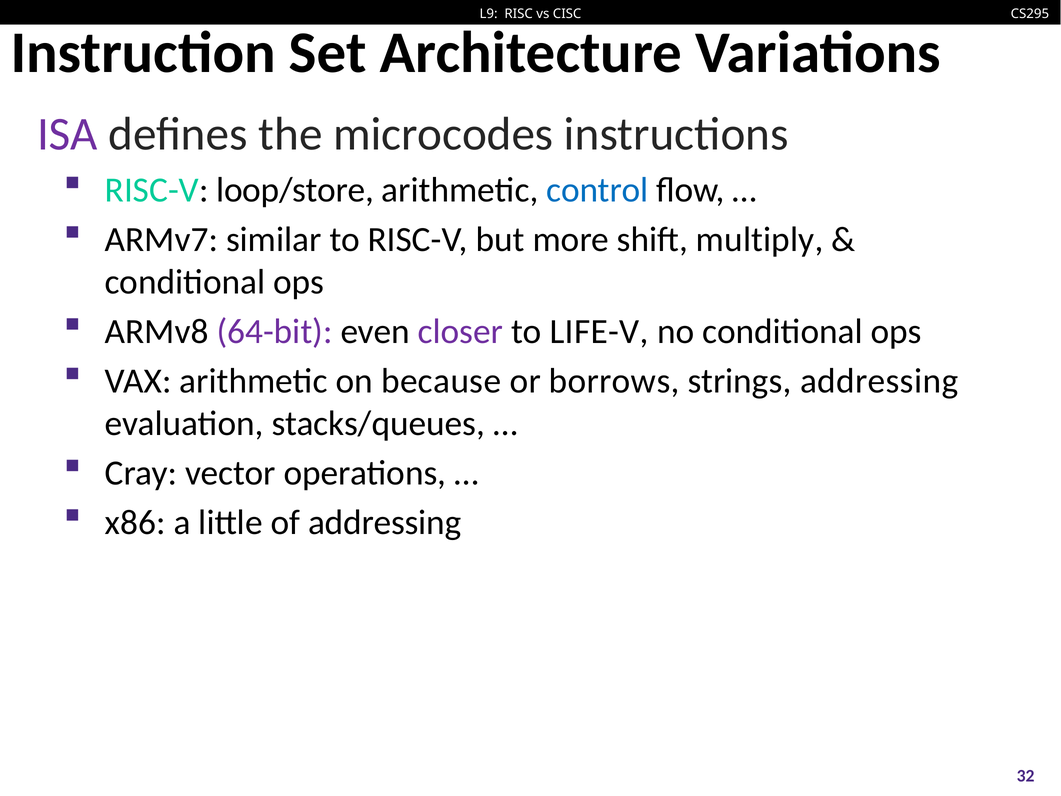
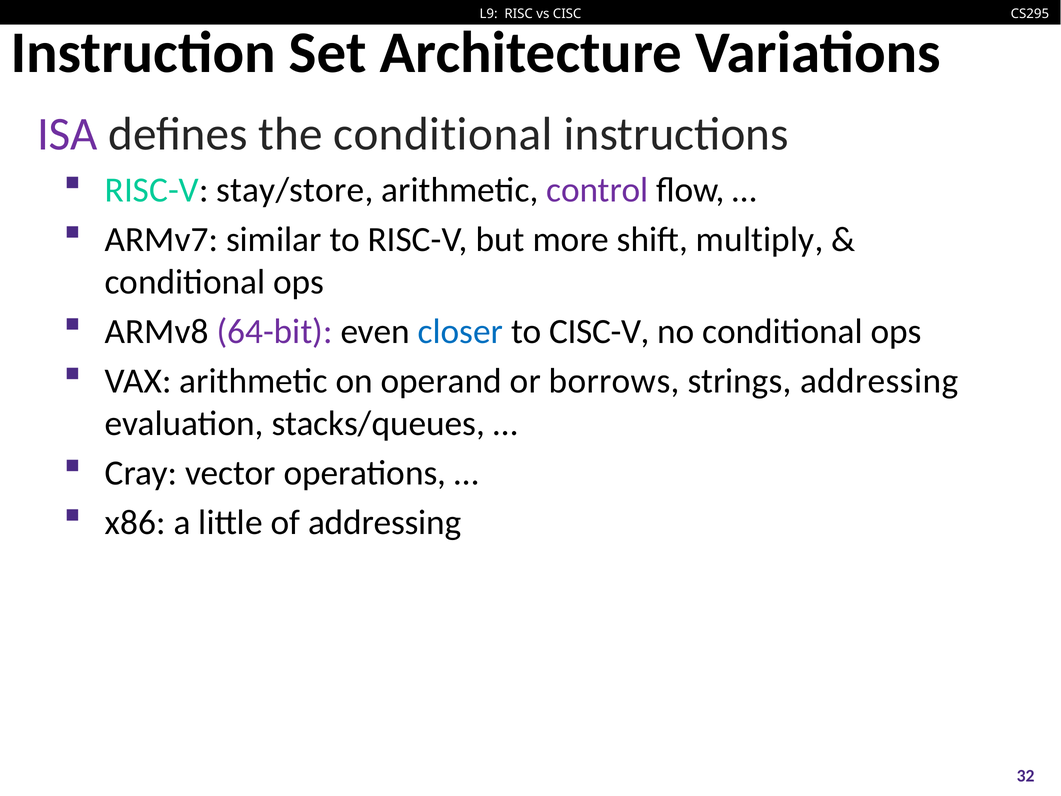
the microcodes: microcodes -> conditional
loop/store: loop/store -> stay/store
control colour: blue -> purple
closer colour: purple -> blue
LIFE-V: LIFE-V -> CISC-V
because: because -> operand
